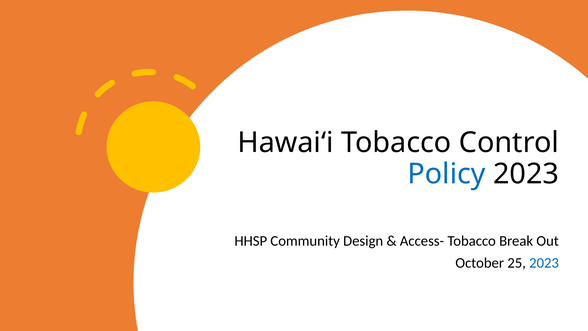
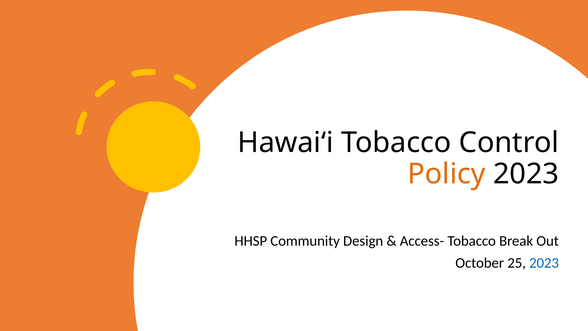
Policy colour: blue -> orange
